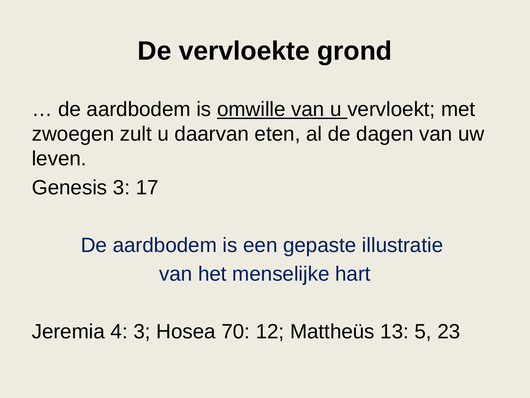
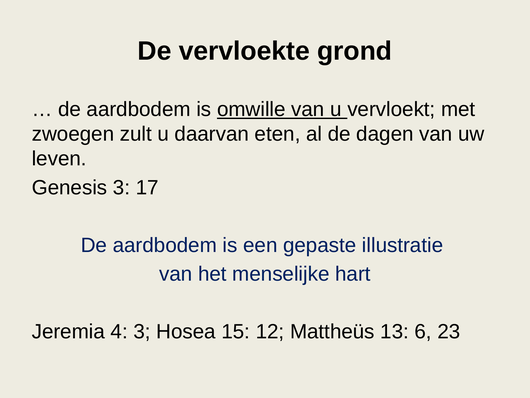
70: 70 -> 15
5: 5 -> 6
